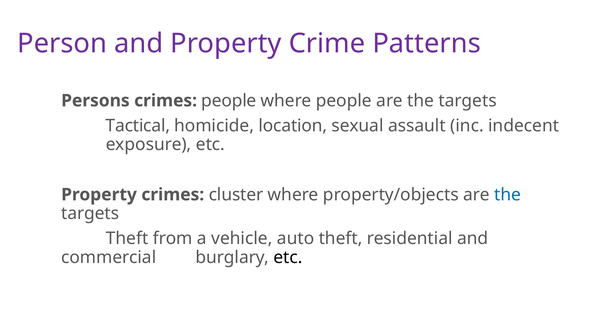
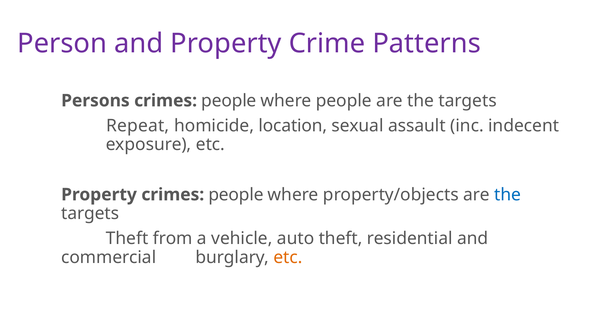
Tactical: Tactical -> Repeat
Property crimes cluster: cluster -> people
etc at (288, 257) colour: black -> orange
